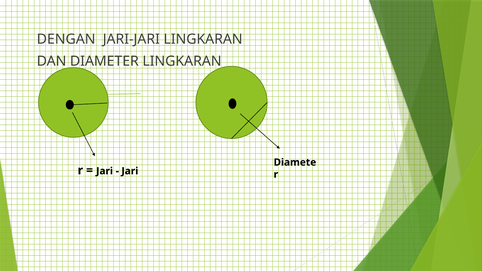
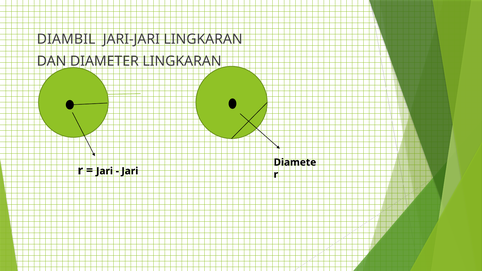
DENGAN: DENGAN -> DIAMBIL
